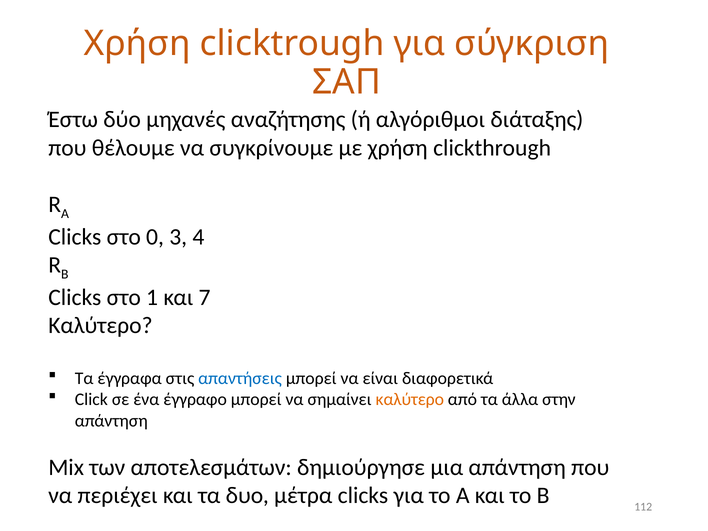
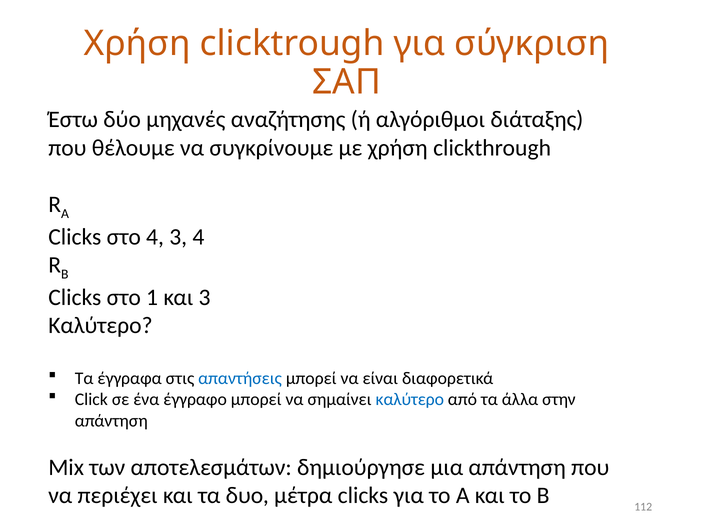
στο 0: 0 -> 4
και 7: 7 -> 3
καλύτερο at (410, 400) colour: orange -> blue
